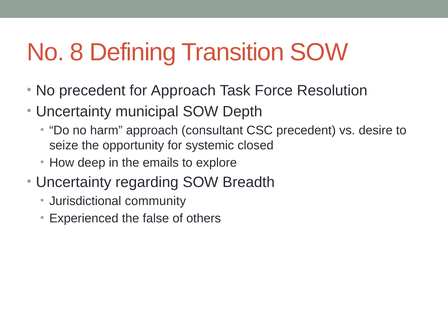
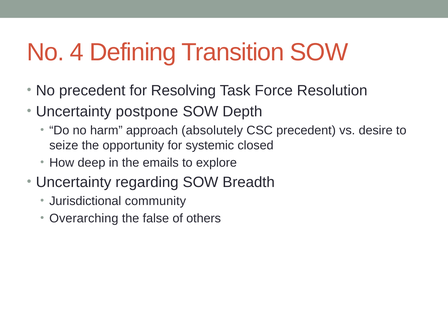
8: 8 -> 4
for Approach: Approach -> Resolving
municipal: municipal -> postpone
consultant: consultant -> absolutely
Experienced: Experienced -> Overarching
